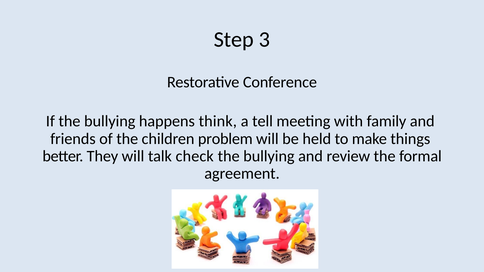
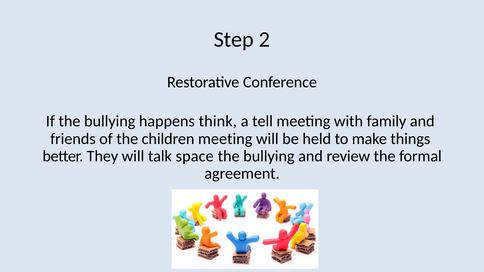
3: 3 -> 2
children problem: problem -> meeting
check: check -> space
